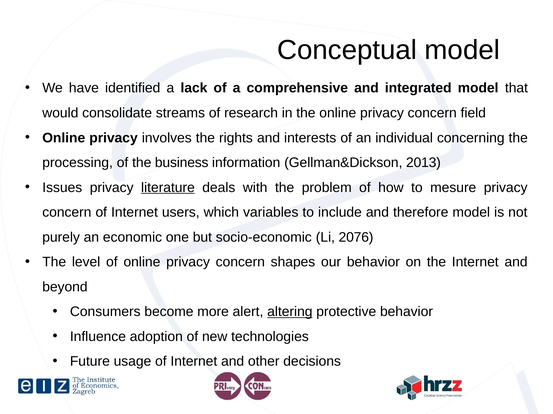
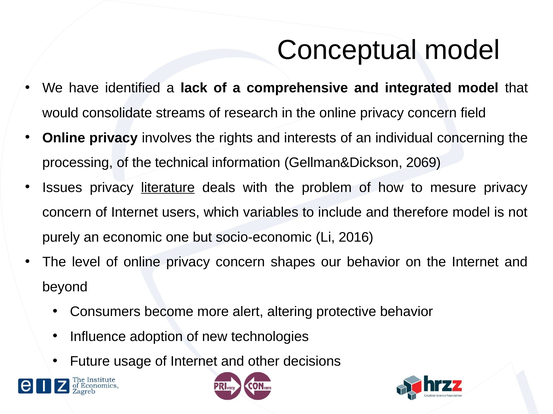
business: business -> technical
2013: 2013 -> 2069
2076: 2076 -> 2016
altering underline: present -> none
